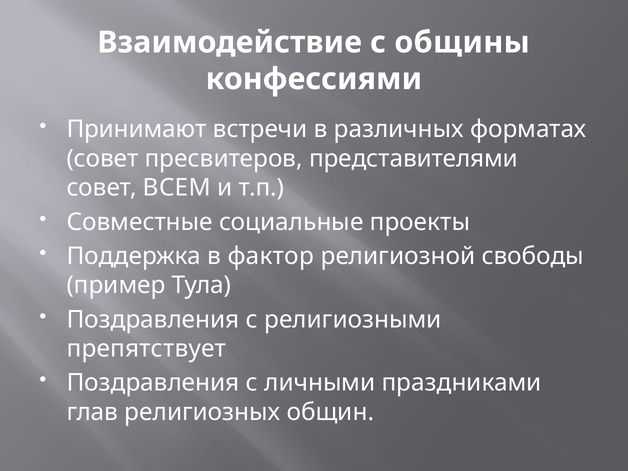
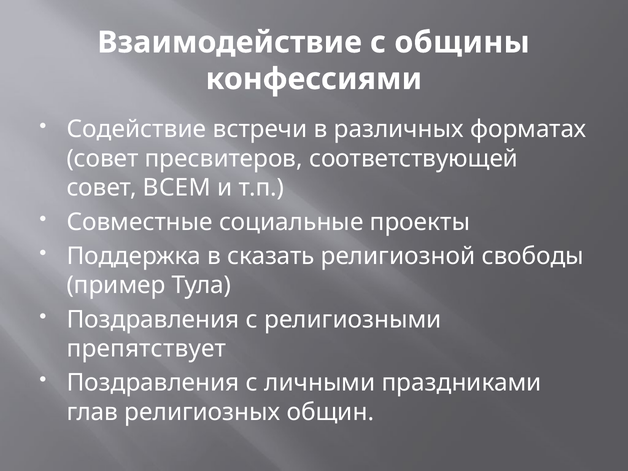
Принимают: Принимают -> Содействие
представителями: представителями -> соответствующей
фактор: фактор -> сказать
